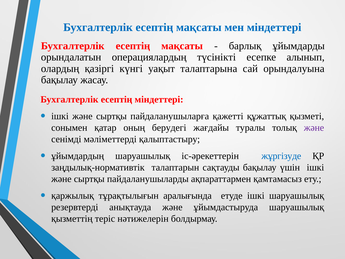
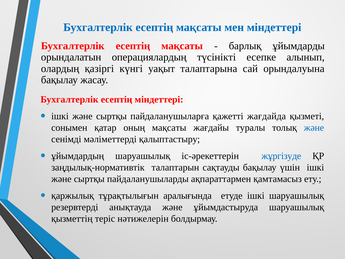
құжаттық: құжаттық -> жағдайда
оның берудегі: берудегі -> мақсаты
және at (314, 128) colour: purple -> blue
